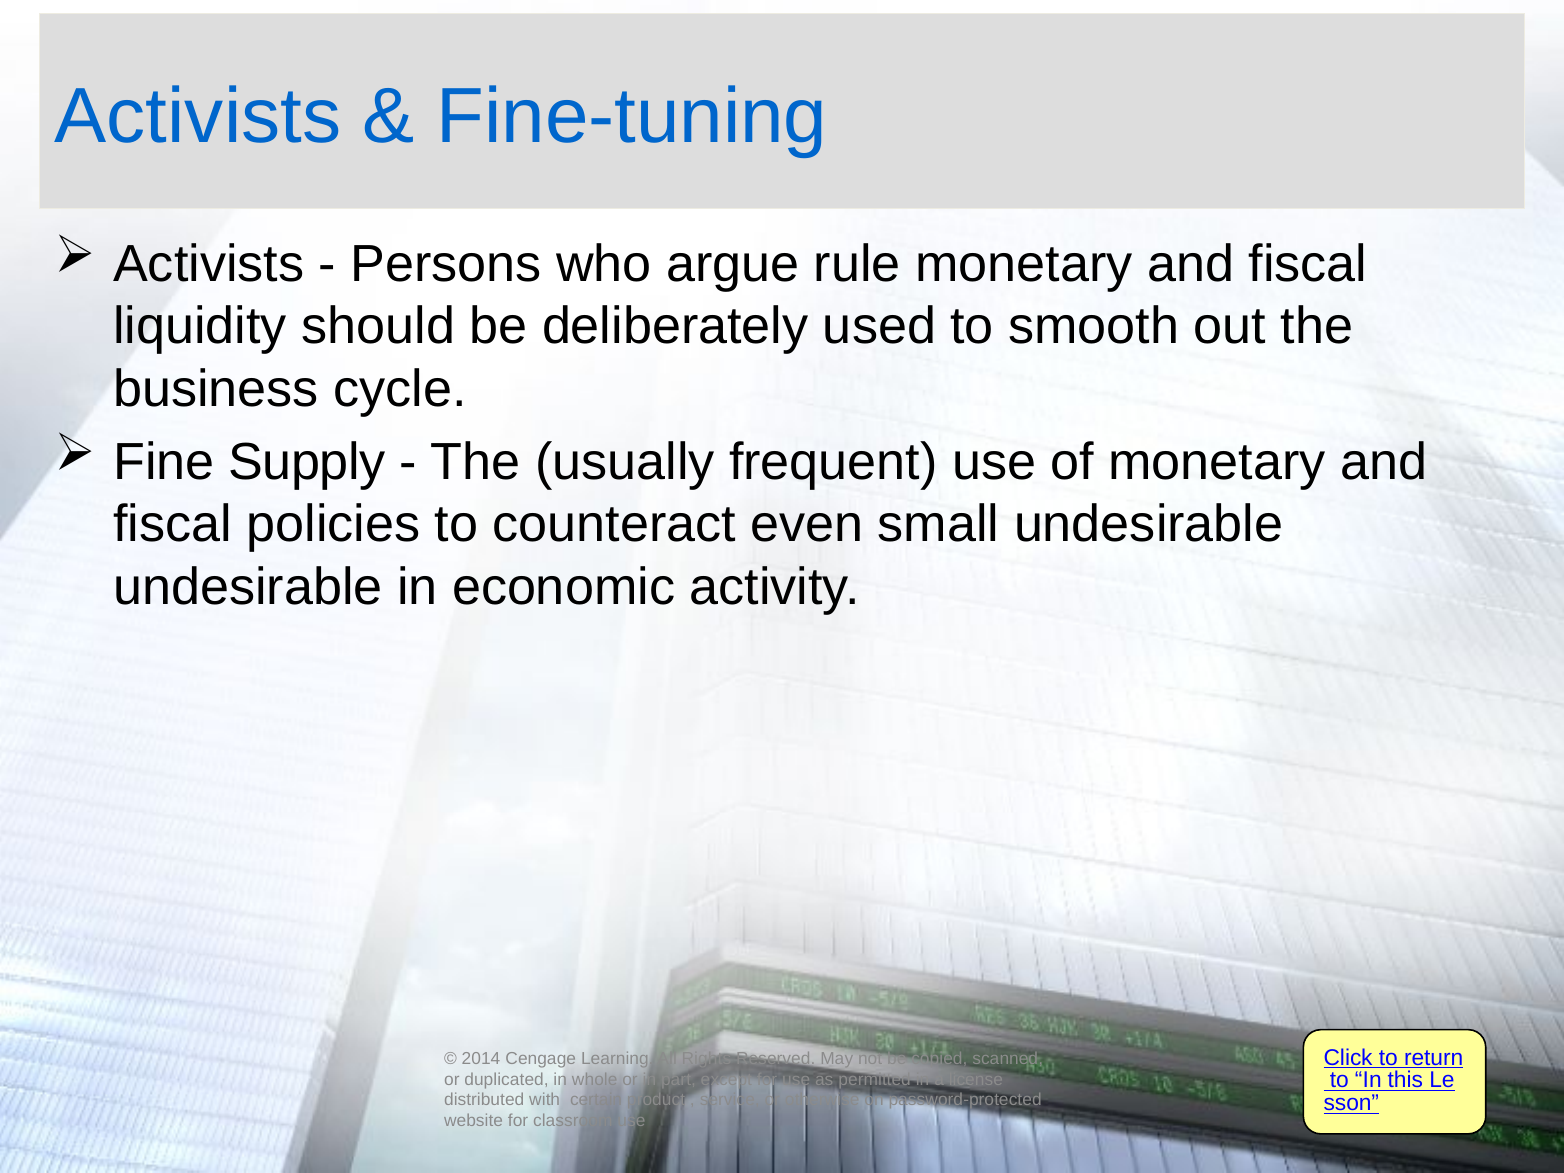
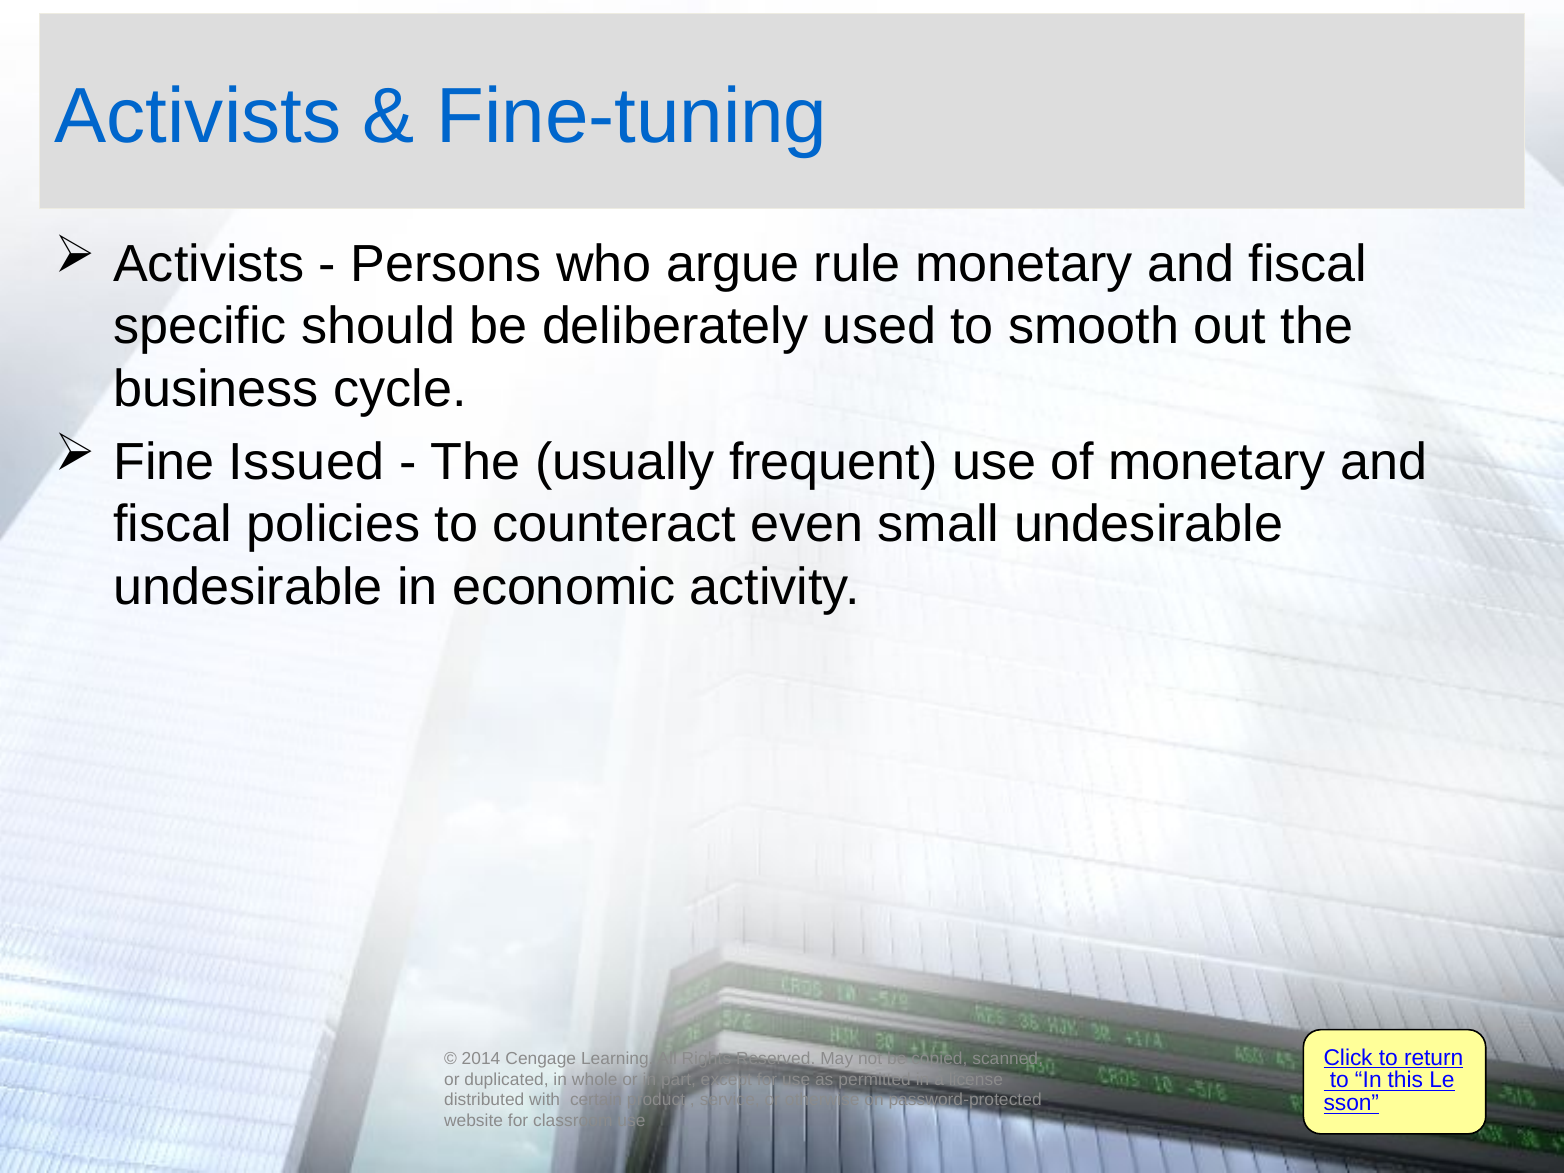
liquidity: liquidity -> specific
Supply: Supply -> Issued
